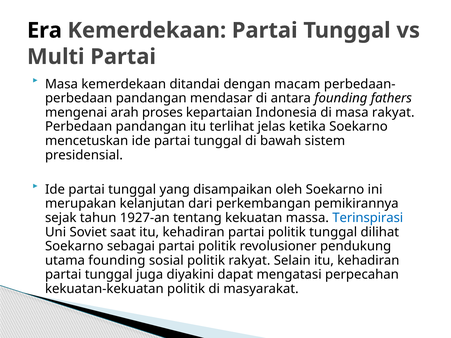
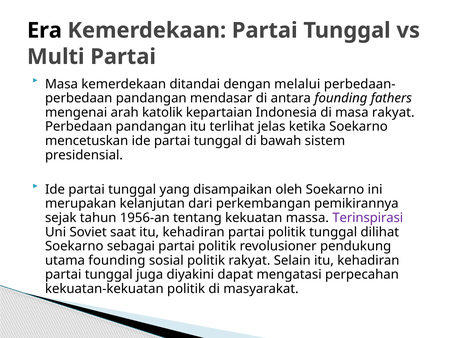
macam: macam -> melalui
proses: proses -> katolik
1927-an: 1927-an -> 1956-an
Terinspirasi colour: blue -> purple
